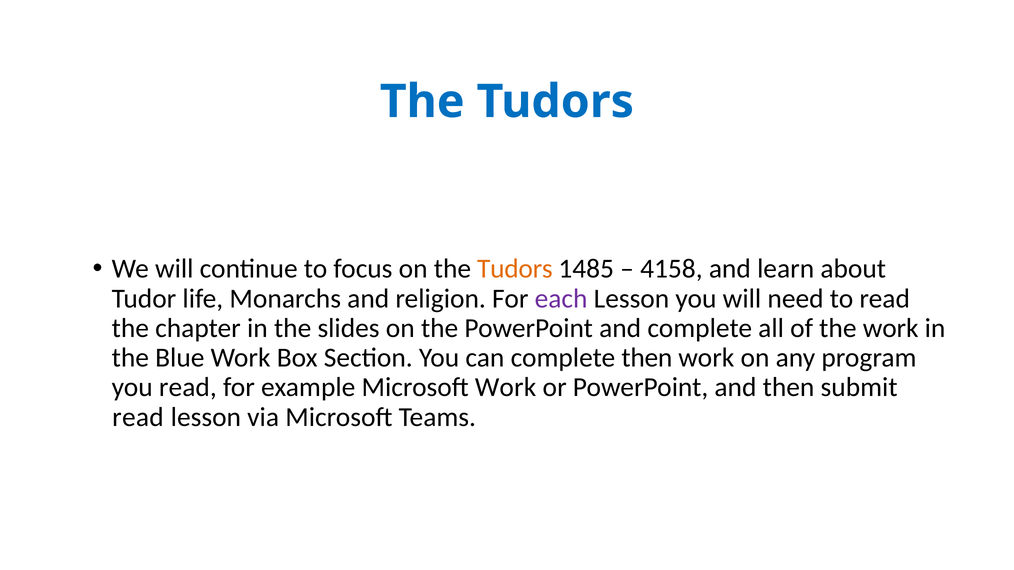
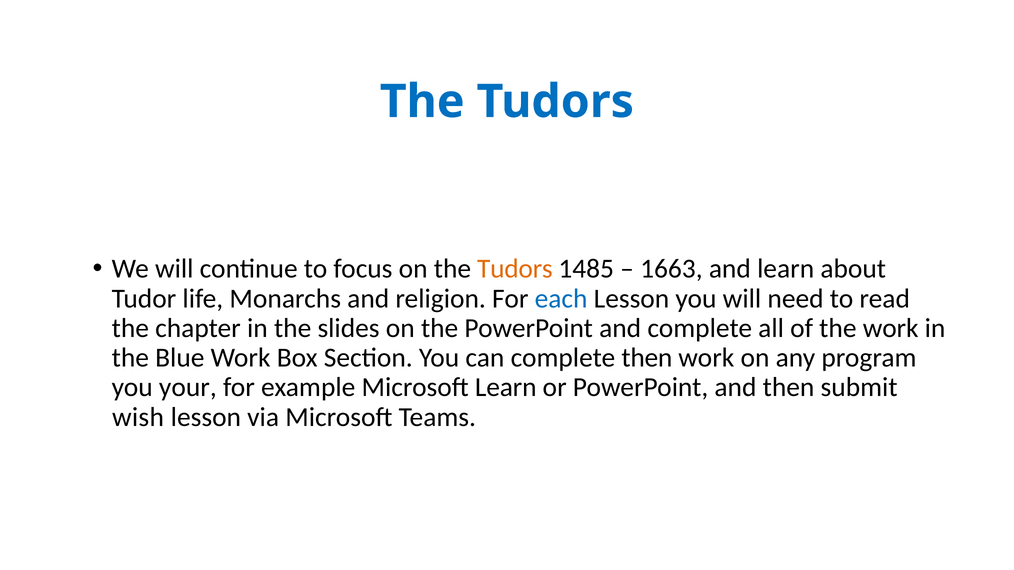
4158: 4158 -> 1663
each colour: purple -> blue
you read: read -> your
Microsoft Work: Work -> Learn
read at (138, 417): read -> wish
